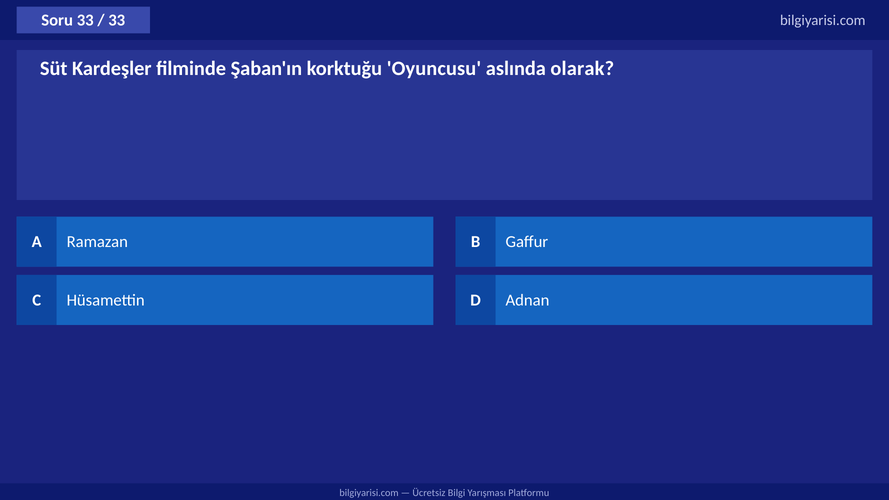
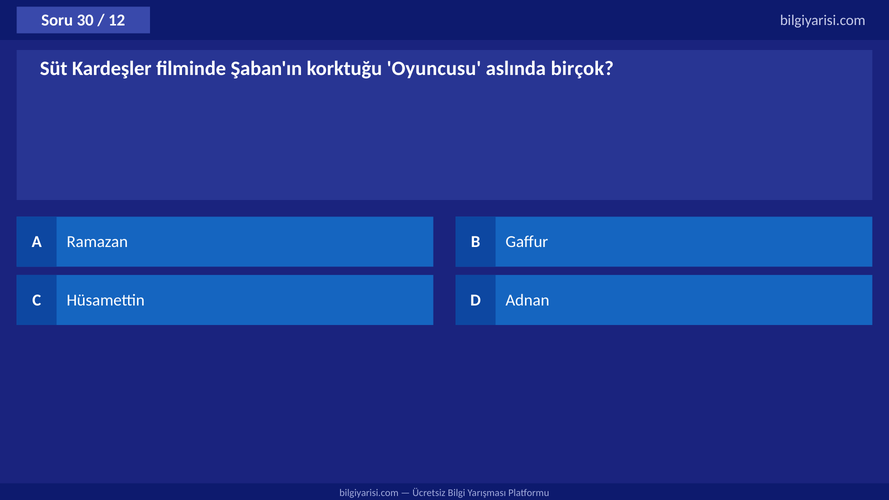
Soru 33: 33 -> 30
33 at (117, 20): 33 -> 12
olarak: olarak -> birçok
